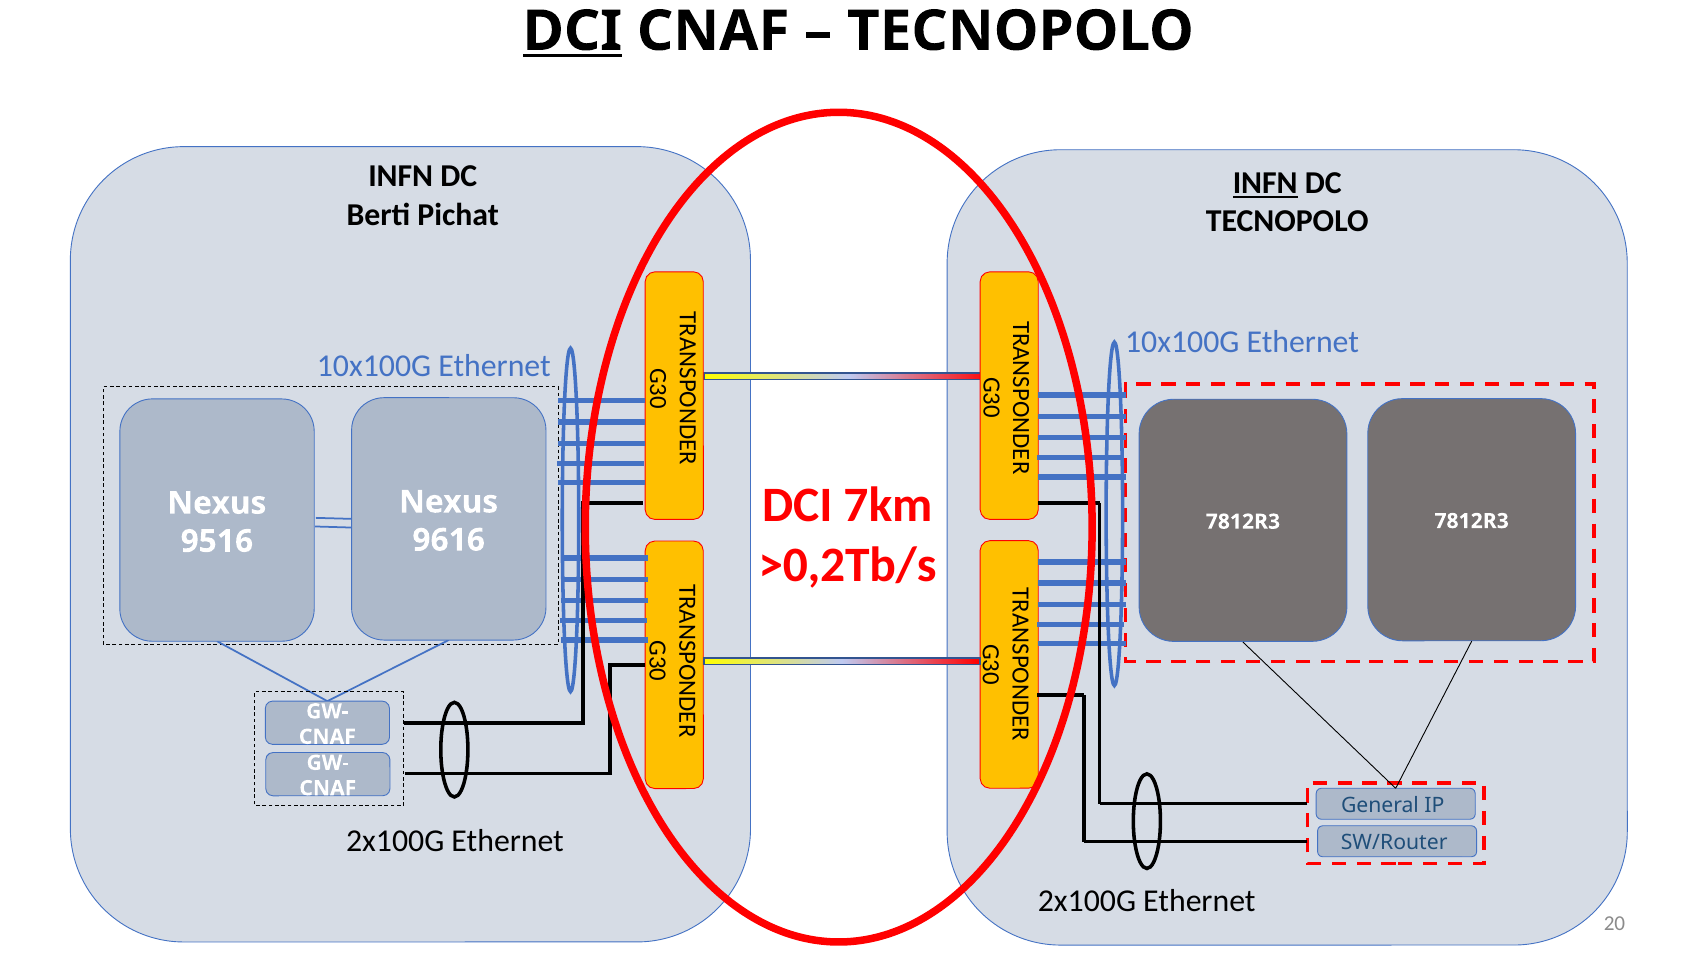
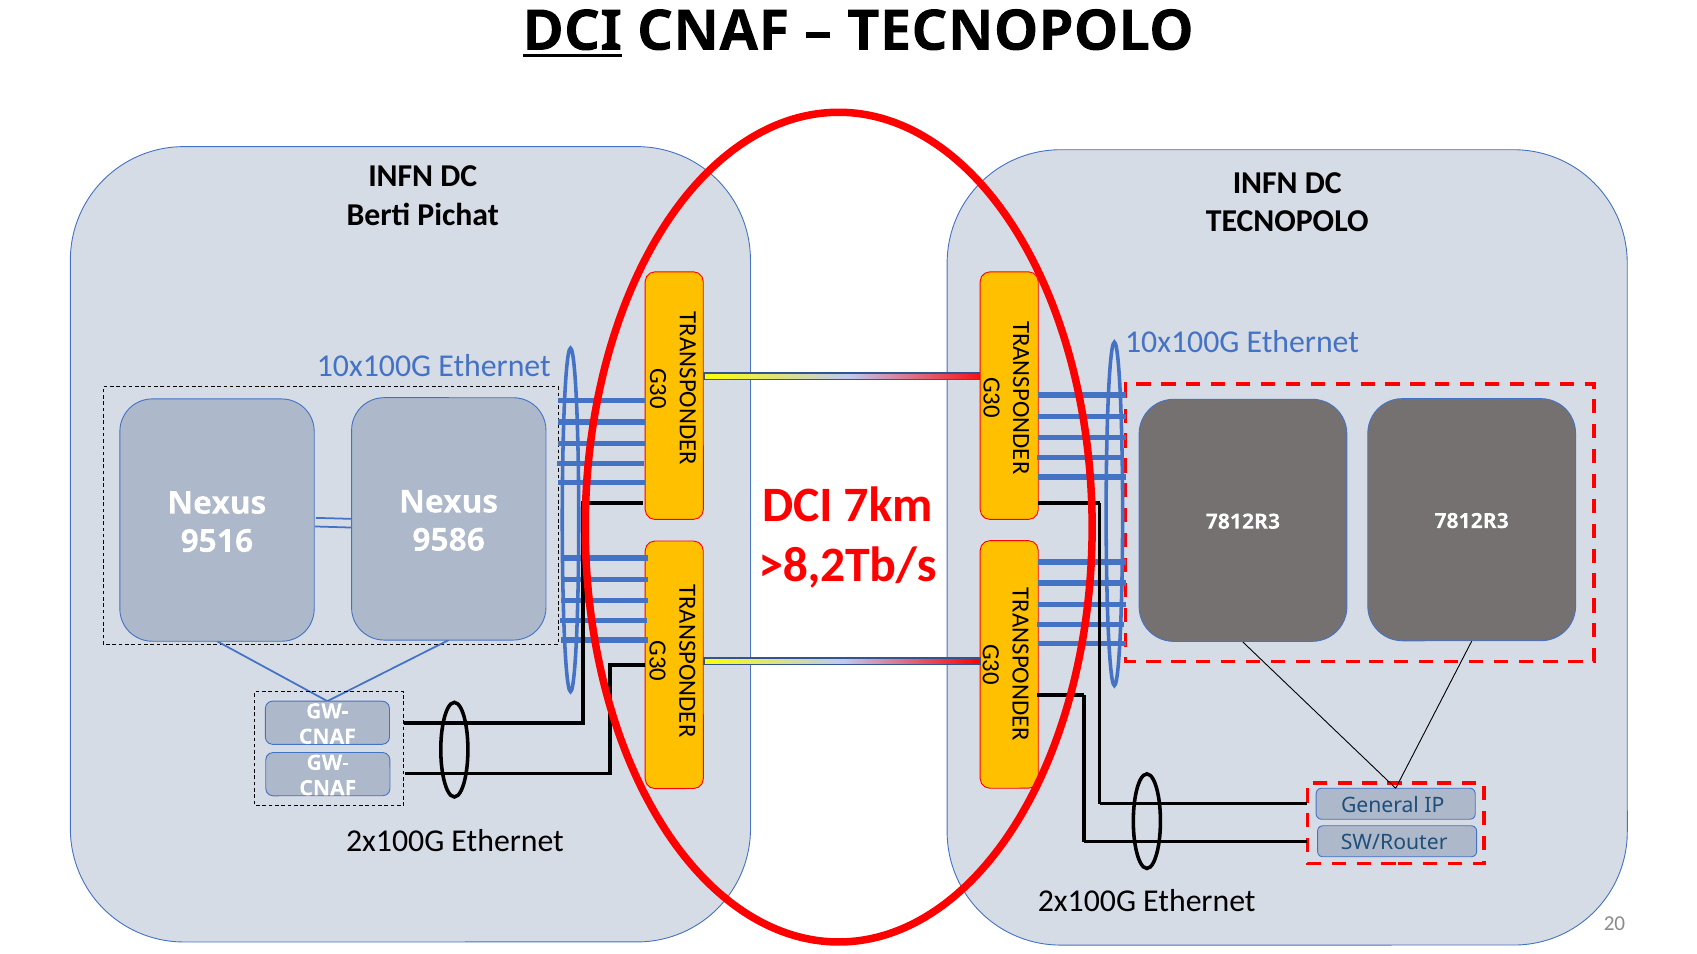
INFN at (1265, 183) underline: present -> none
9616: 9616 -> 9586
>0,2Tb/s: >0,2Tb/s -> >8,2Tb/s
